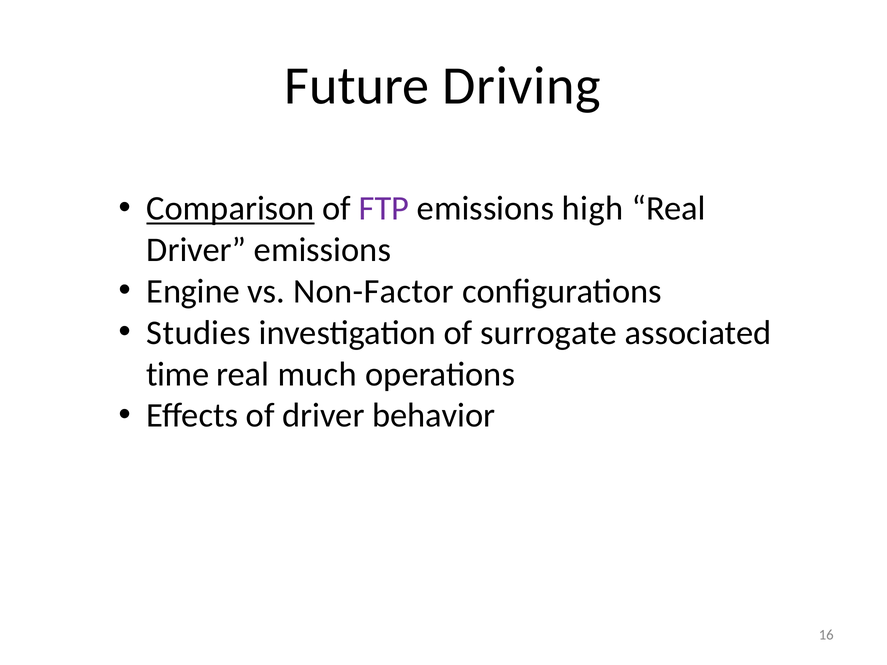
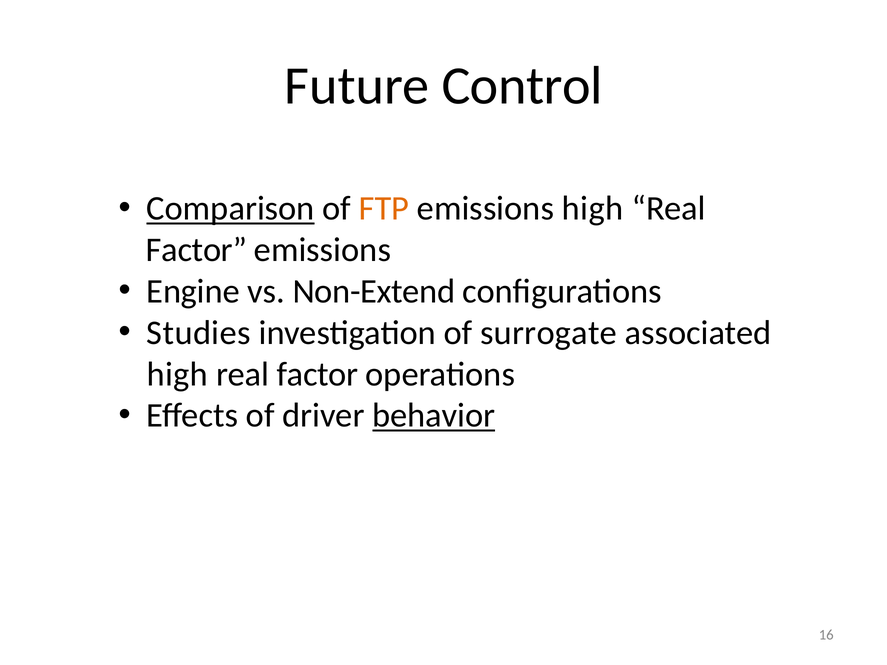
Driving: Driving -> Control
FTP colour: purple -> orange
Driver at (196, 250): Driver -> Factor
Non-Factor: Non-Factor -> Non-Extend
time at (178, 374): time -> high
much at (317, 374): much -> factor
behavior underline: none -> present
